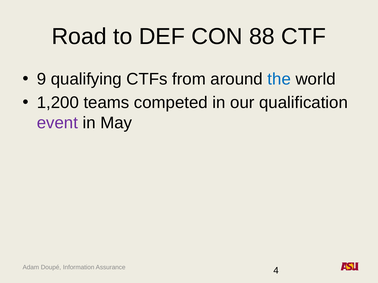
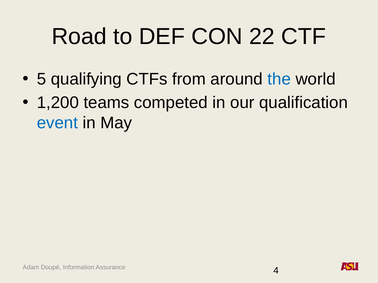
88: 88 -> 22
9: 9 -> 5
event colour: purple -> blue
